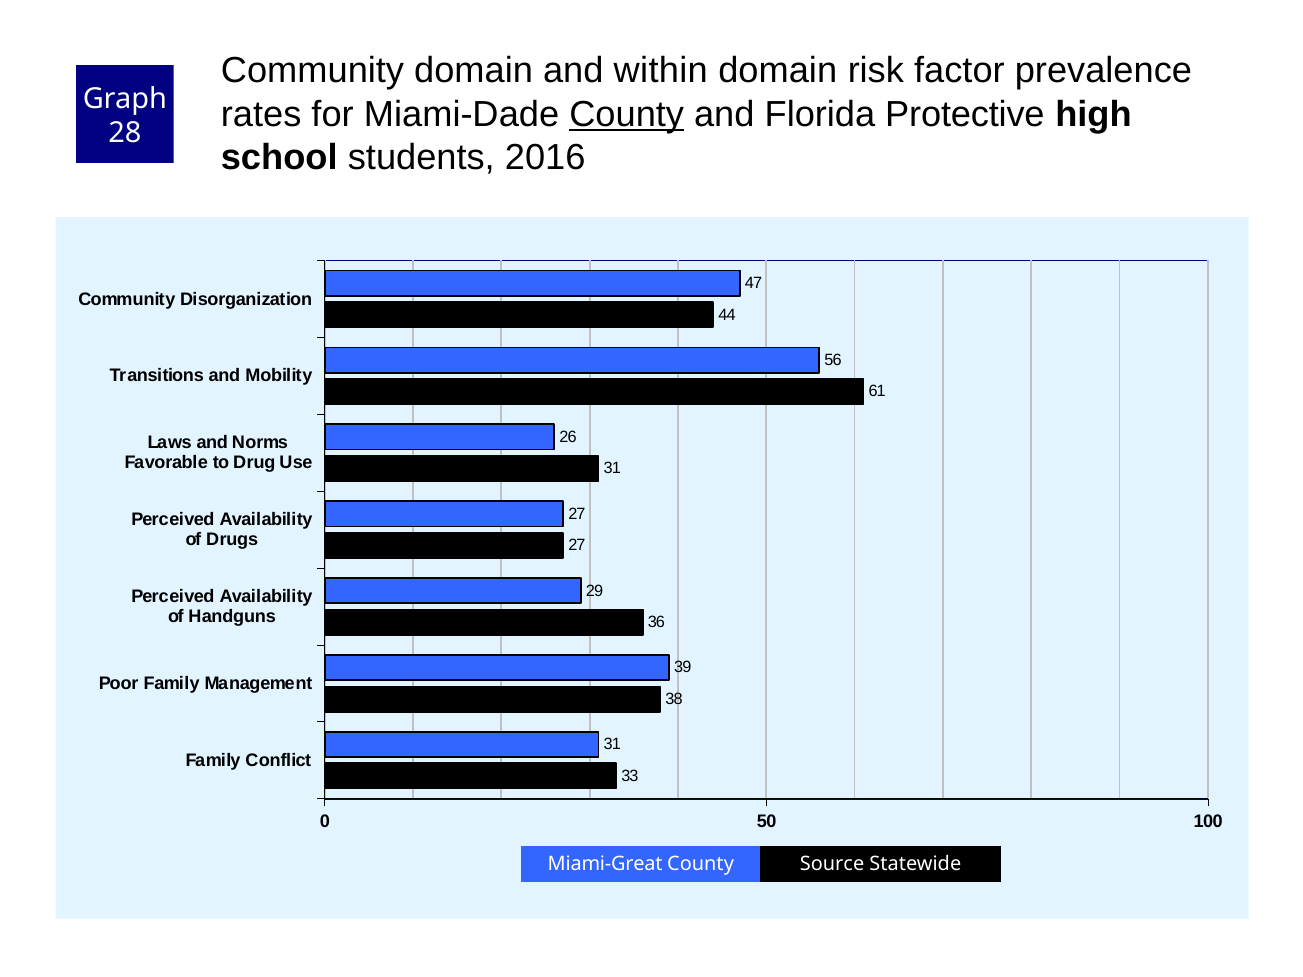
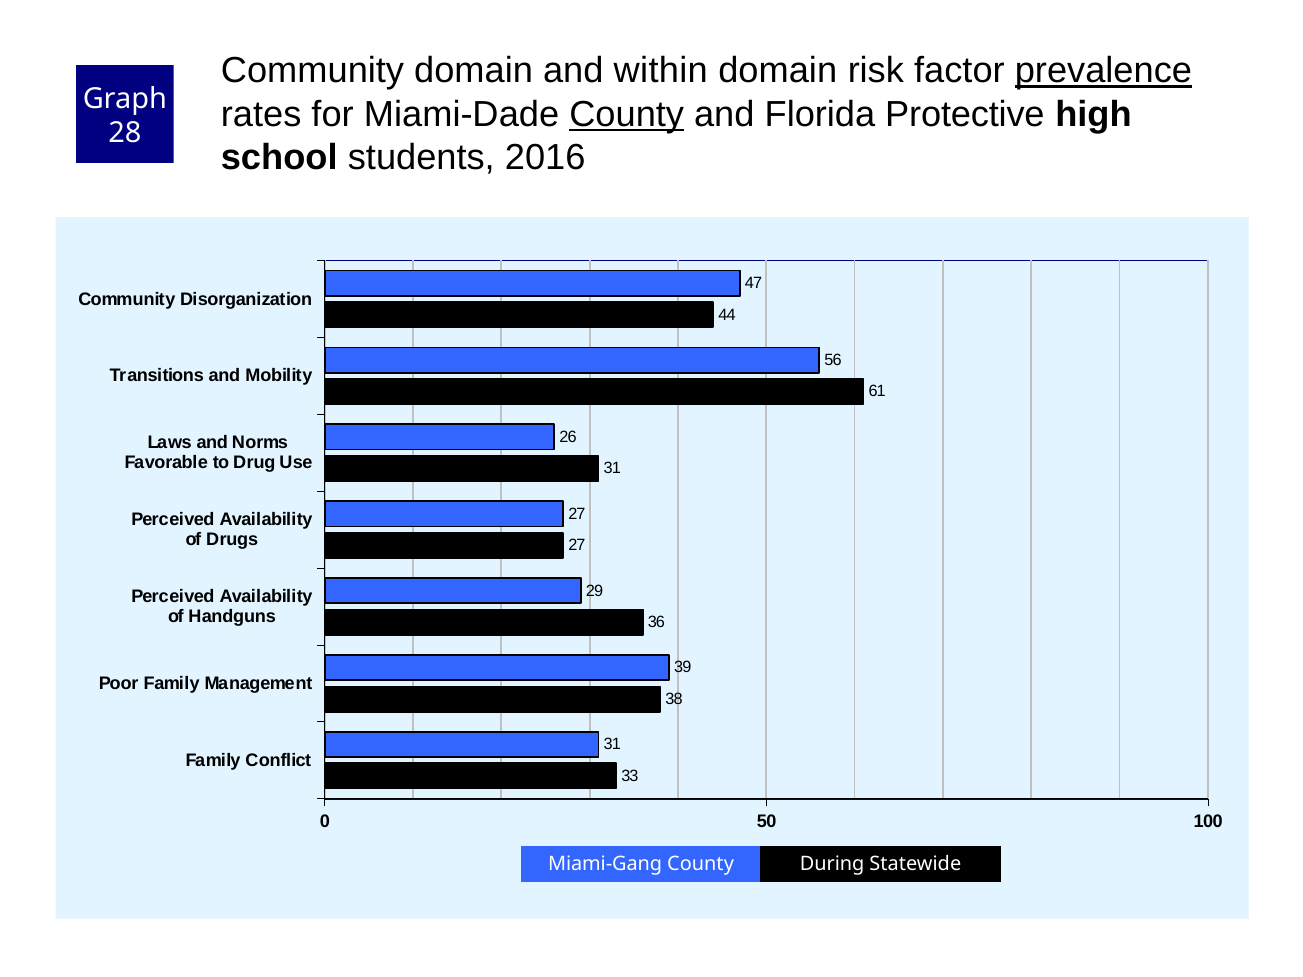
prevalence underline: none -> present
Miami-Great: Miami-Great -> Miami-Gang
Source: Source -> During
